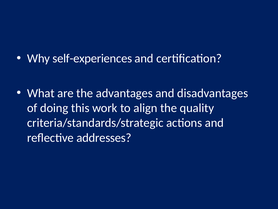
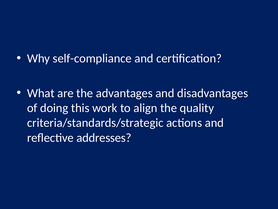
self-experiences: self-experiences -> self-compliance
